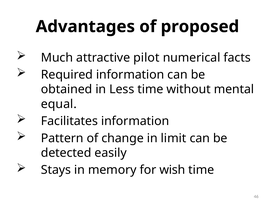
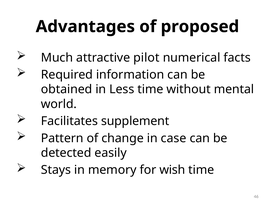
equal: equal -> world
Facilitates information: information -> supplement
limit: limit -> case
